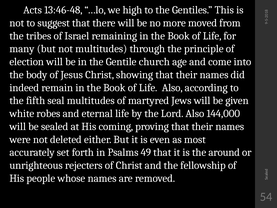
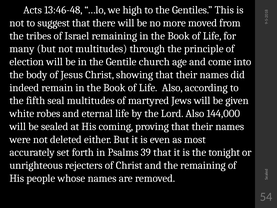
49: 49 -> 39
around: around -> tonight
the fellowship: fellowship -> remaining
